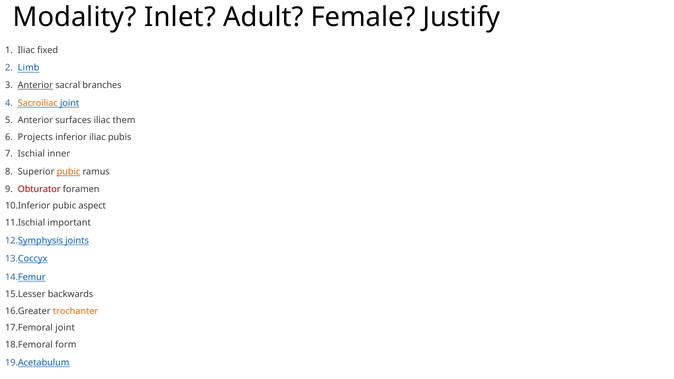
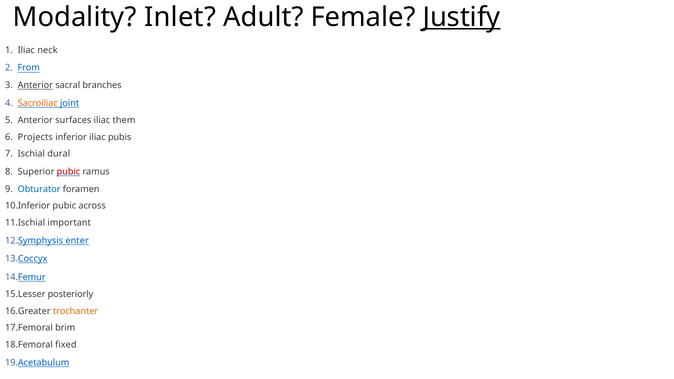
Justify underline: none -> present
fixed: fixed -> neck
Limb: Limb -> From
inner: inner -> dural
pubic at (68, 172) colour: orange -> red
Obturator colour: red -> blue
aspect: aspect -> across
joints: joints -> enter
backwards: backwards -> posteriorly
joint at (65, 328): joint -> brim
form: form -> fixed
